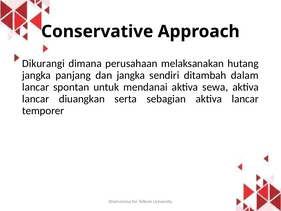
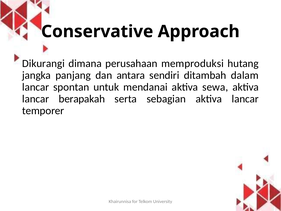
melaksanakan: melaksanakan -> memproduksi
dan jangka: jangka -> antara
diuangkan: diuangkan -> berapakah
